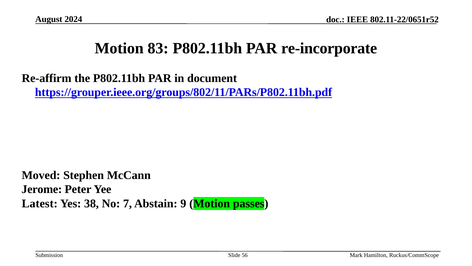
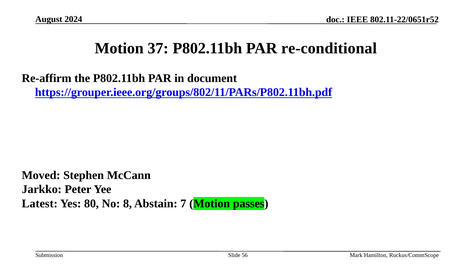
83: 83 -> 37
re-incorporate: re-incorporate -> re-conditional
Jerome: Jerome -> Jarkko
38: 38 -> 80
7: 7 -> 8
9: 9 -> 7
